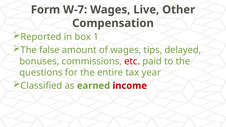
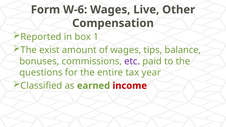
W-7: W-7 -> W-6
false: false -> exist
delayed: delayed -> balance
etc colour: red -> purple
